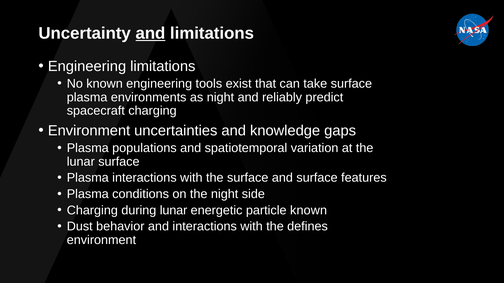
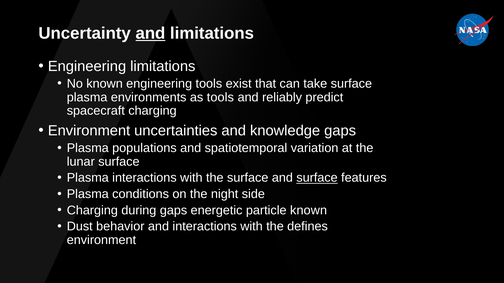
as night: night -> tools
surface at (317, 178) underline: none -> present
during lunar: lunar -> gaps
